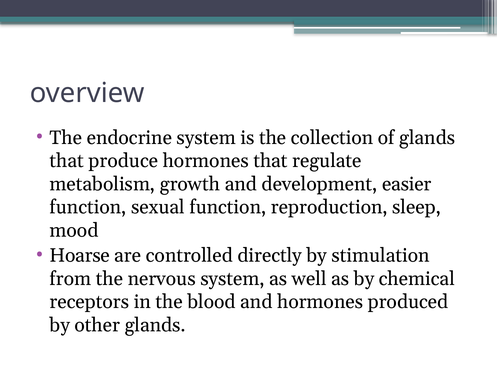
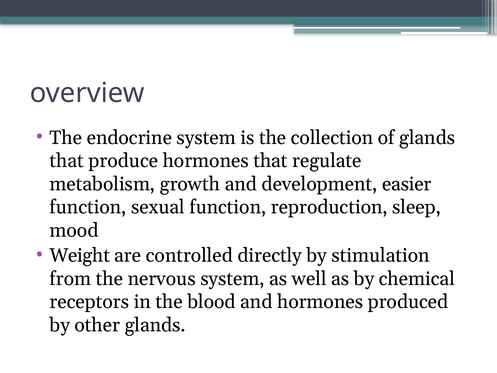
Hoarse: Hoarse -> Weight
